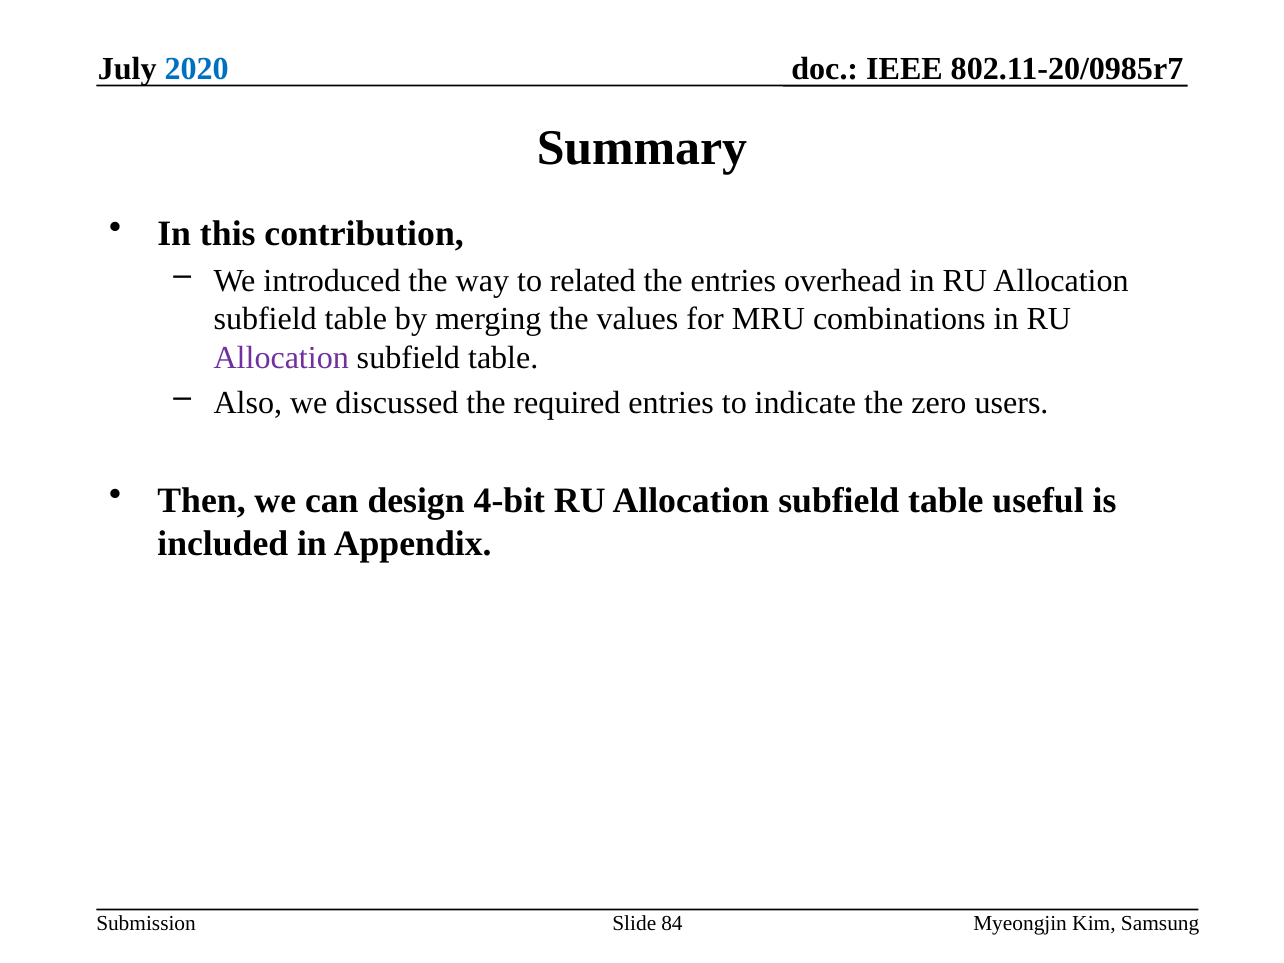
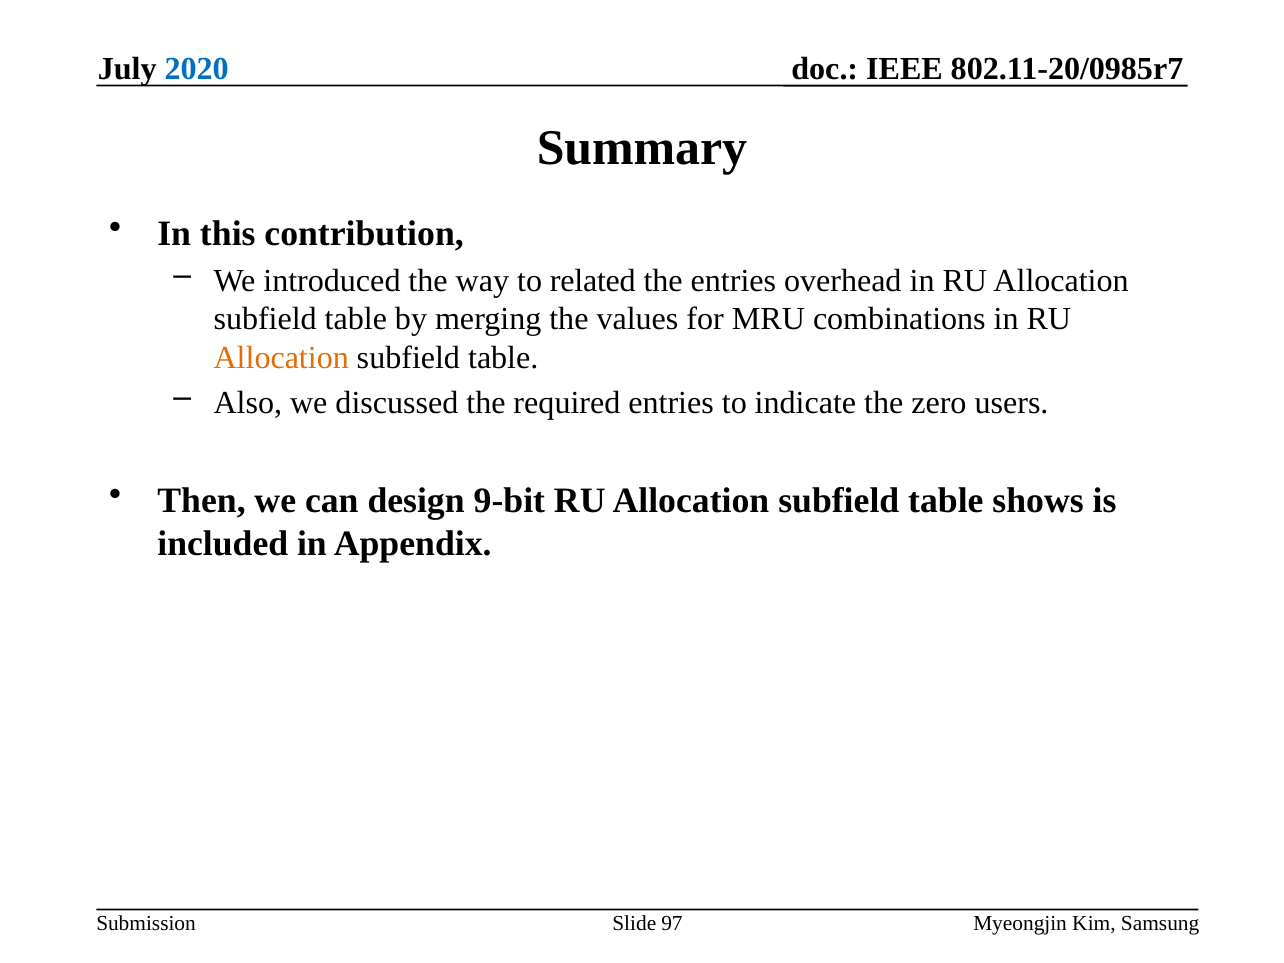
Allocation at (281, 358) colour: purple -> orange
4-bit: 4-bit -> 9-bit
useful: useful -> shows
84: 84 -> 97
